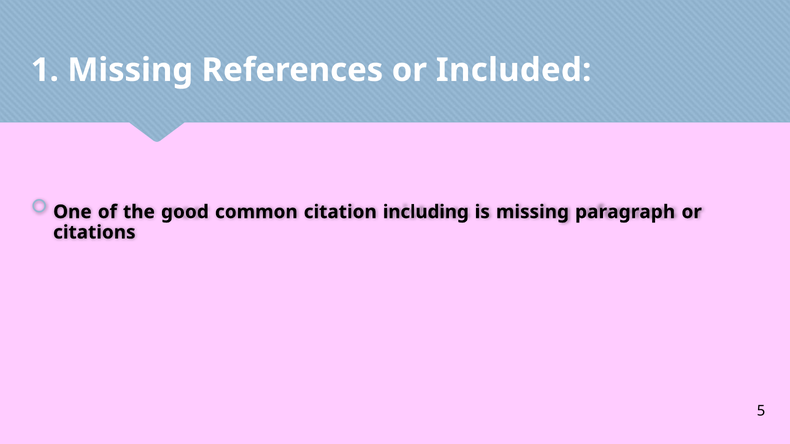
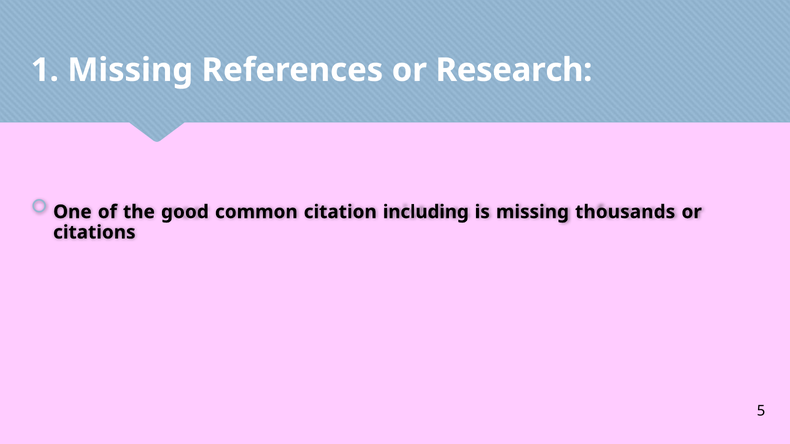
Included: Included -> Research
paragraph: paragraph -> thousands
